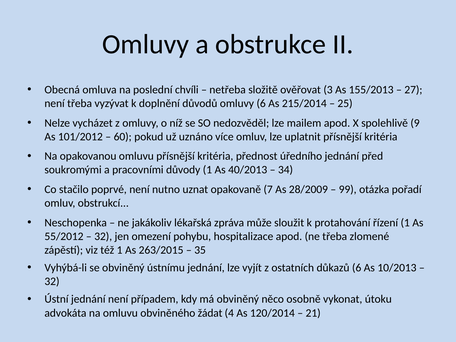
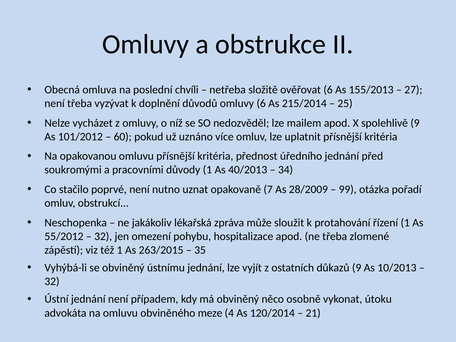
ověřovat 3: 3 -> 6
důkazů 6: 6 -> 9
žádat: žádat -> meze
